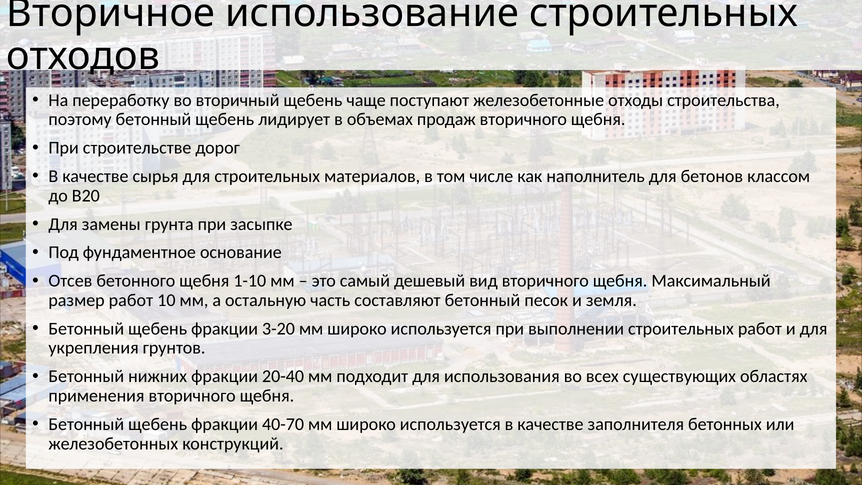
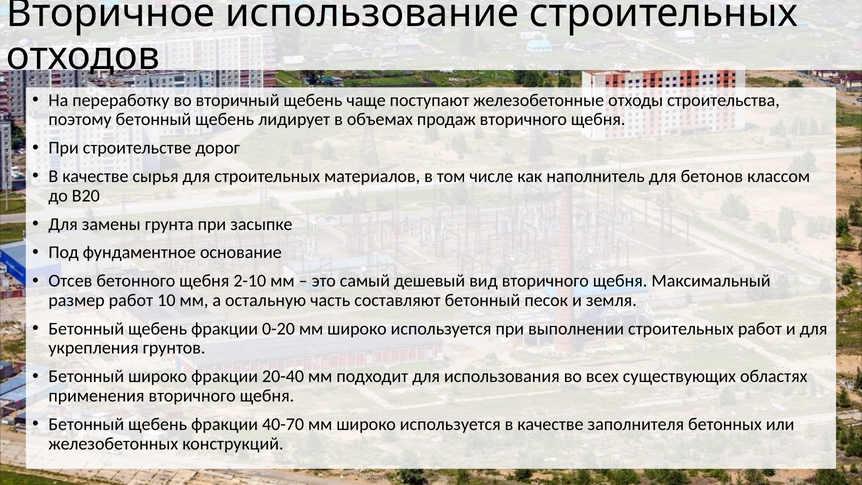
1-10: 1-10 -> 2-10
3-20: 3-20 -> 0-20
Бетонный нижних: нижних -> широко
